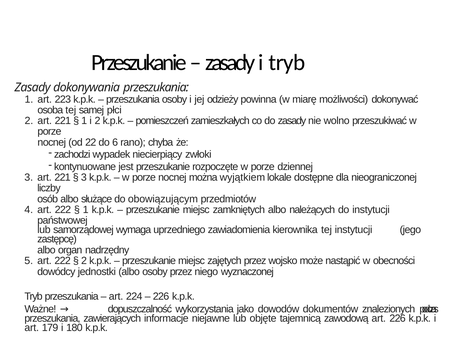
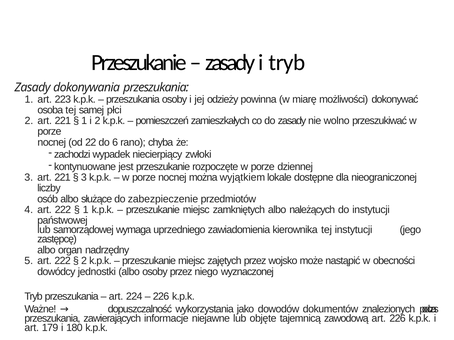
obowiązującym: obowiązującym -> zabezpieczenie
